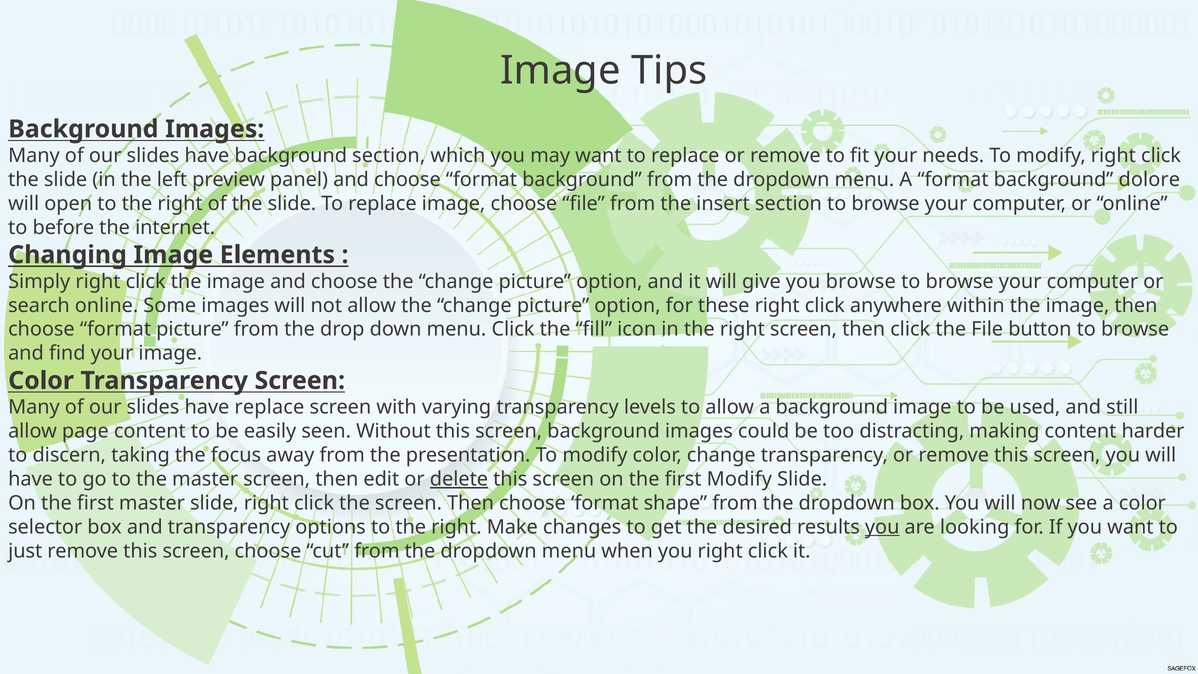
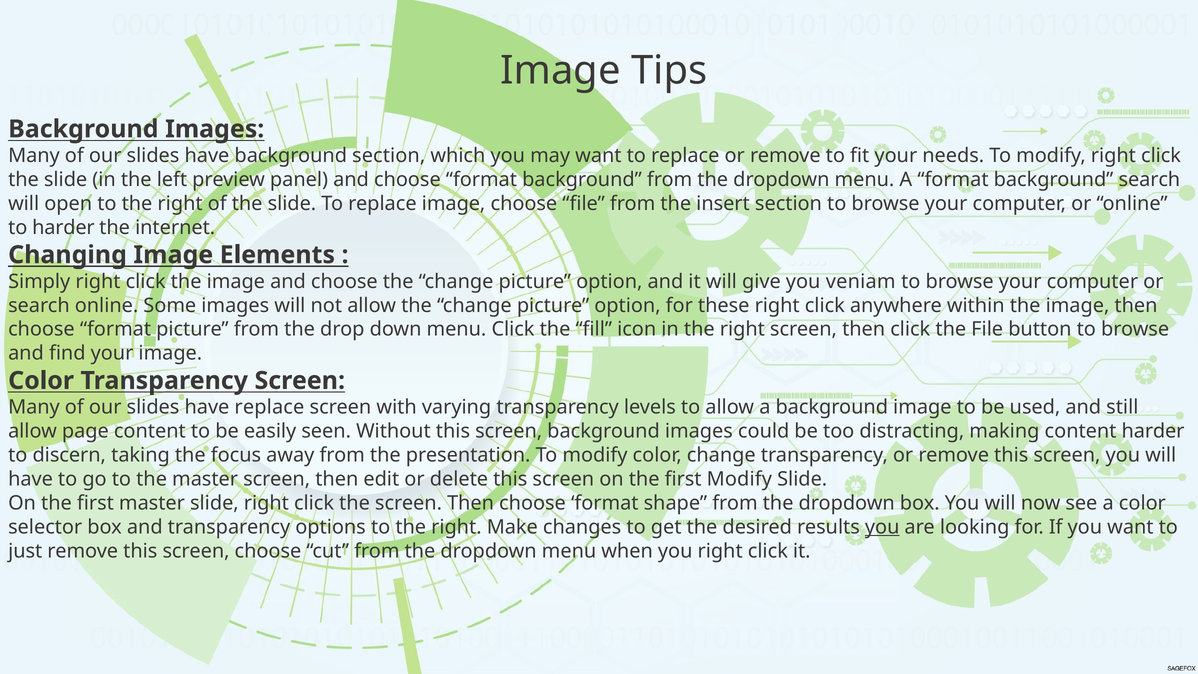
background dolore: dolore -> search
to before: before -> harder
you browse: browse -> veniam
delete underline: present -> none
